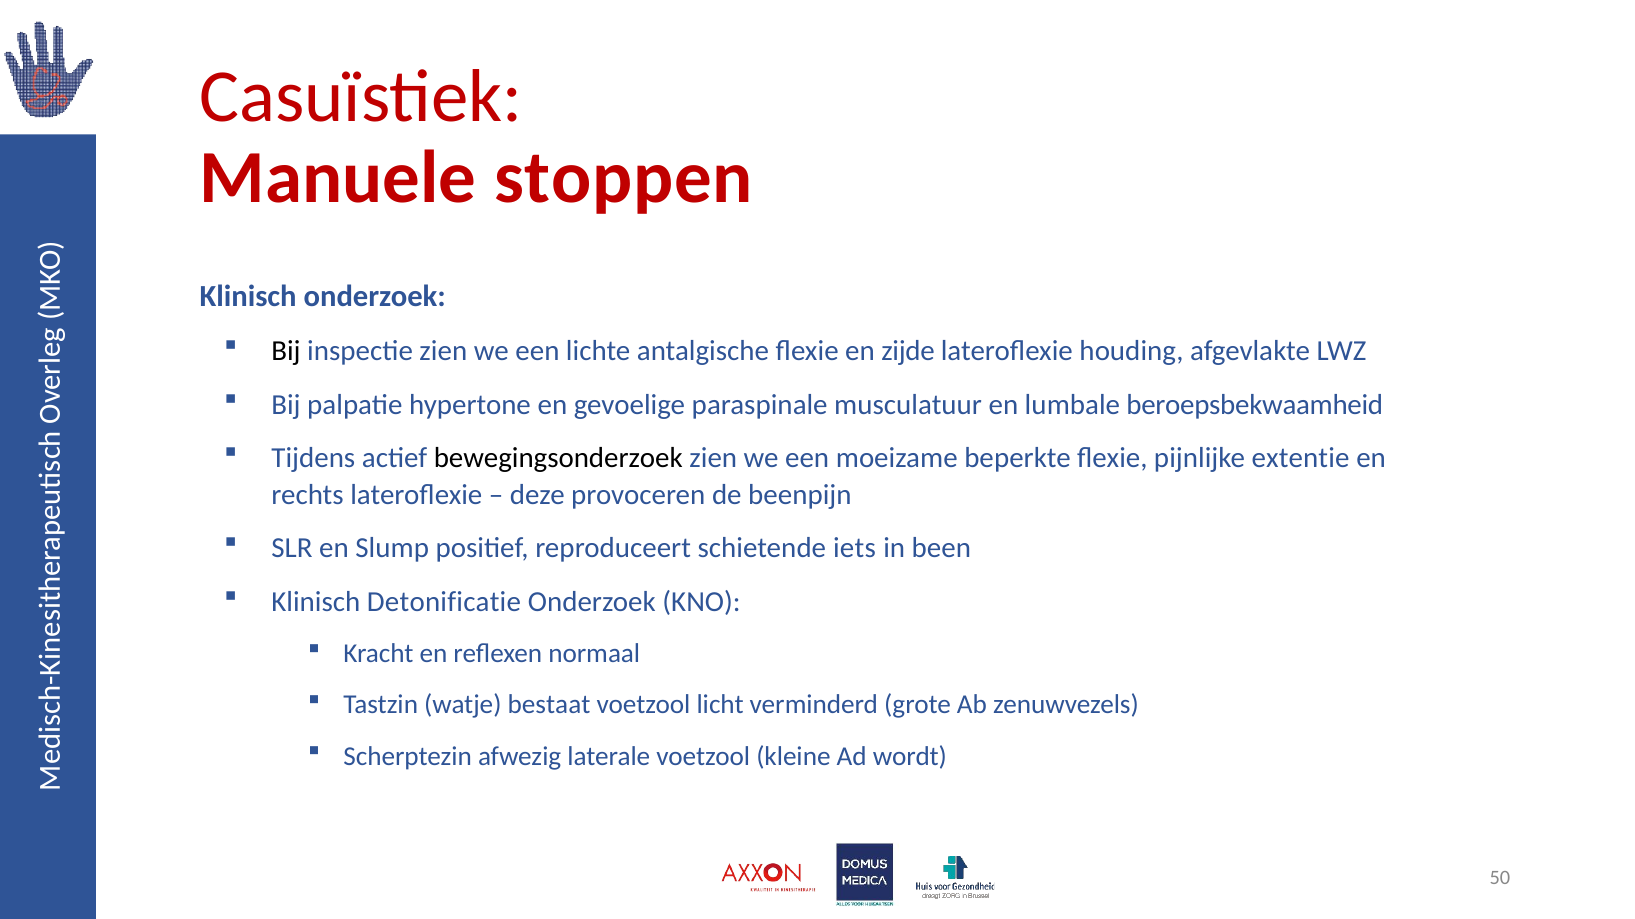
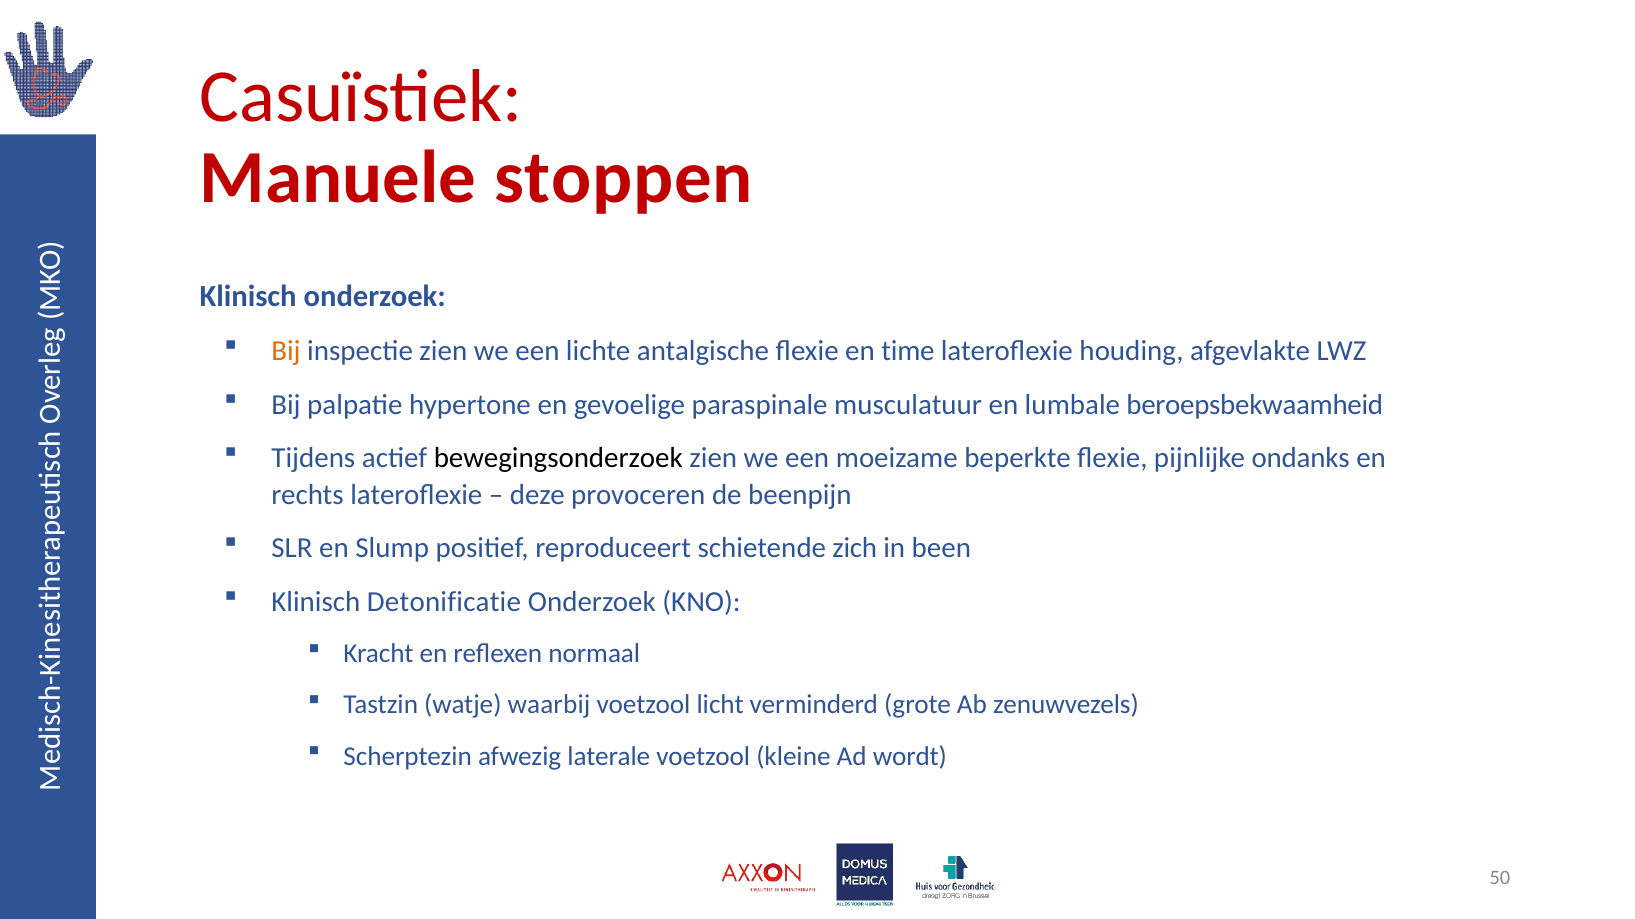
Bij at (286, 351) colour: black -> orange
zijde: zijde -> time
extentie: extentie -> ondanks
iets: iets -> zich
bestaat: bestaat -> waarbij
